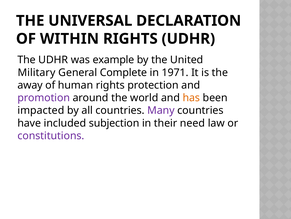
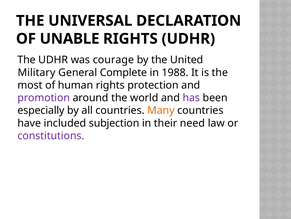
WITHIN: WITHIN -> UNABLE
example: example -> courage
1971: 1971 -> 1988
away: away -> most
has colour: orange -> purple
impacted: impacted -> especially
Many colour: purple -> orange
